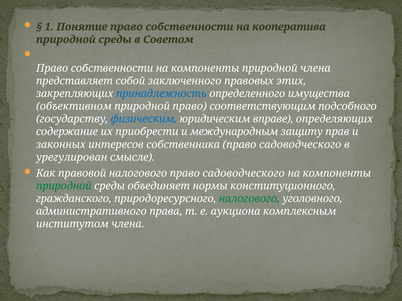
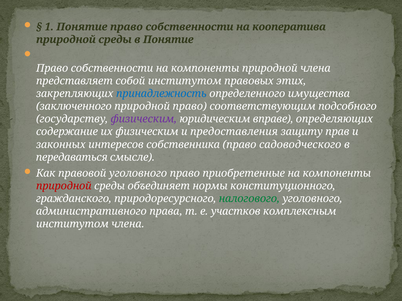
в Советом: Советом -> Понятие
собой заключенного: заключенного -> институтом
объективном: объективном -> заключенного
физическим at (144, 119) colour: blue -> purple
их приобрести: приобрести -> физическим
международным: международным -> предоставления
урегулирован: урегулирован -> передаваться
правовой налогового: налогового -> уголовного
садоводческого at (244, 174): садоводческого -> приобретенные
природной at (64, 186) colour: green -> red
аукциона: аукциона -> участков
